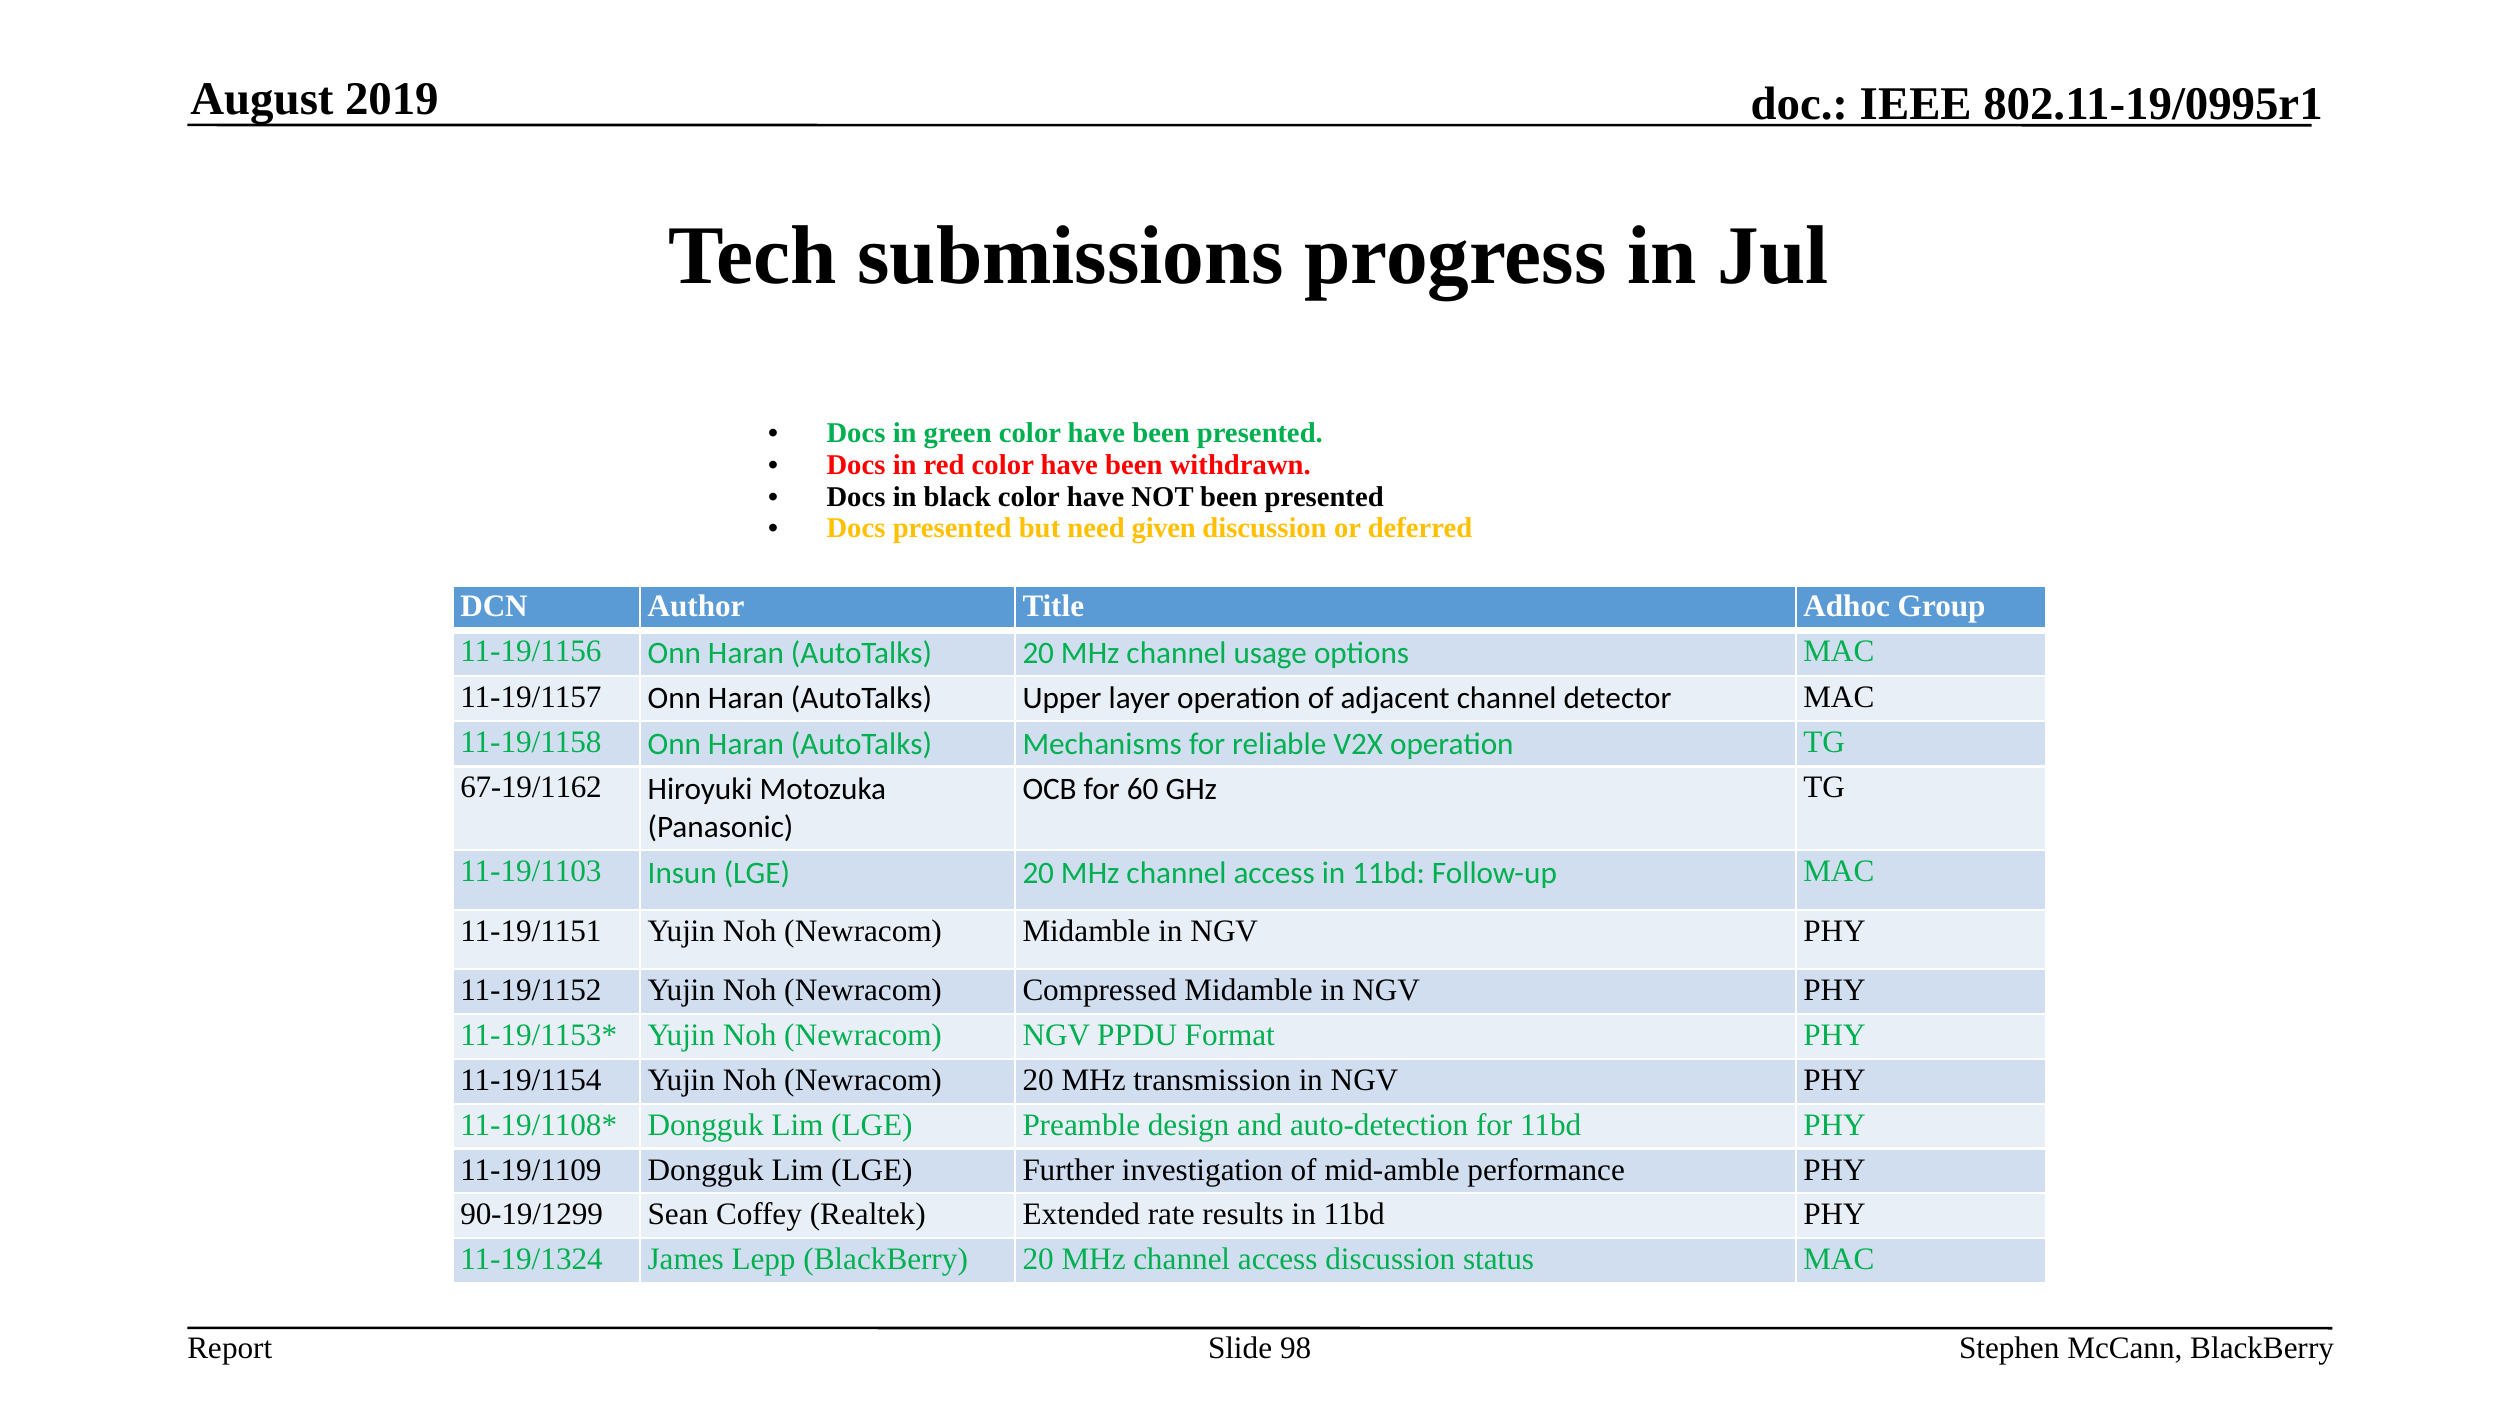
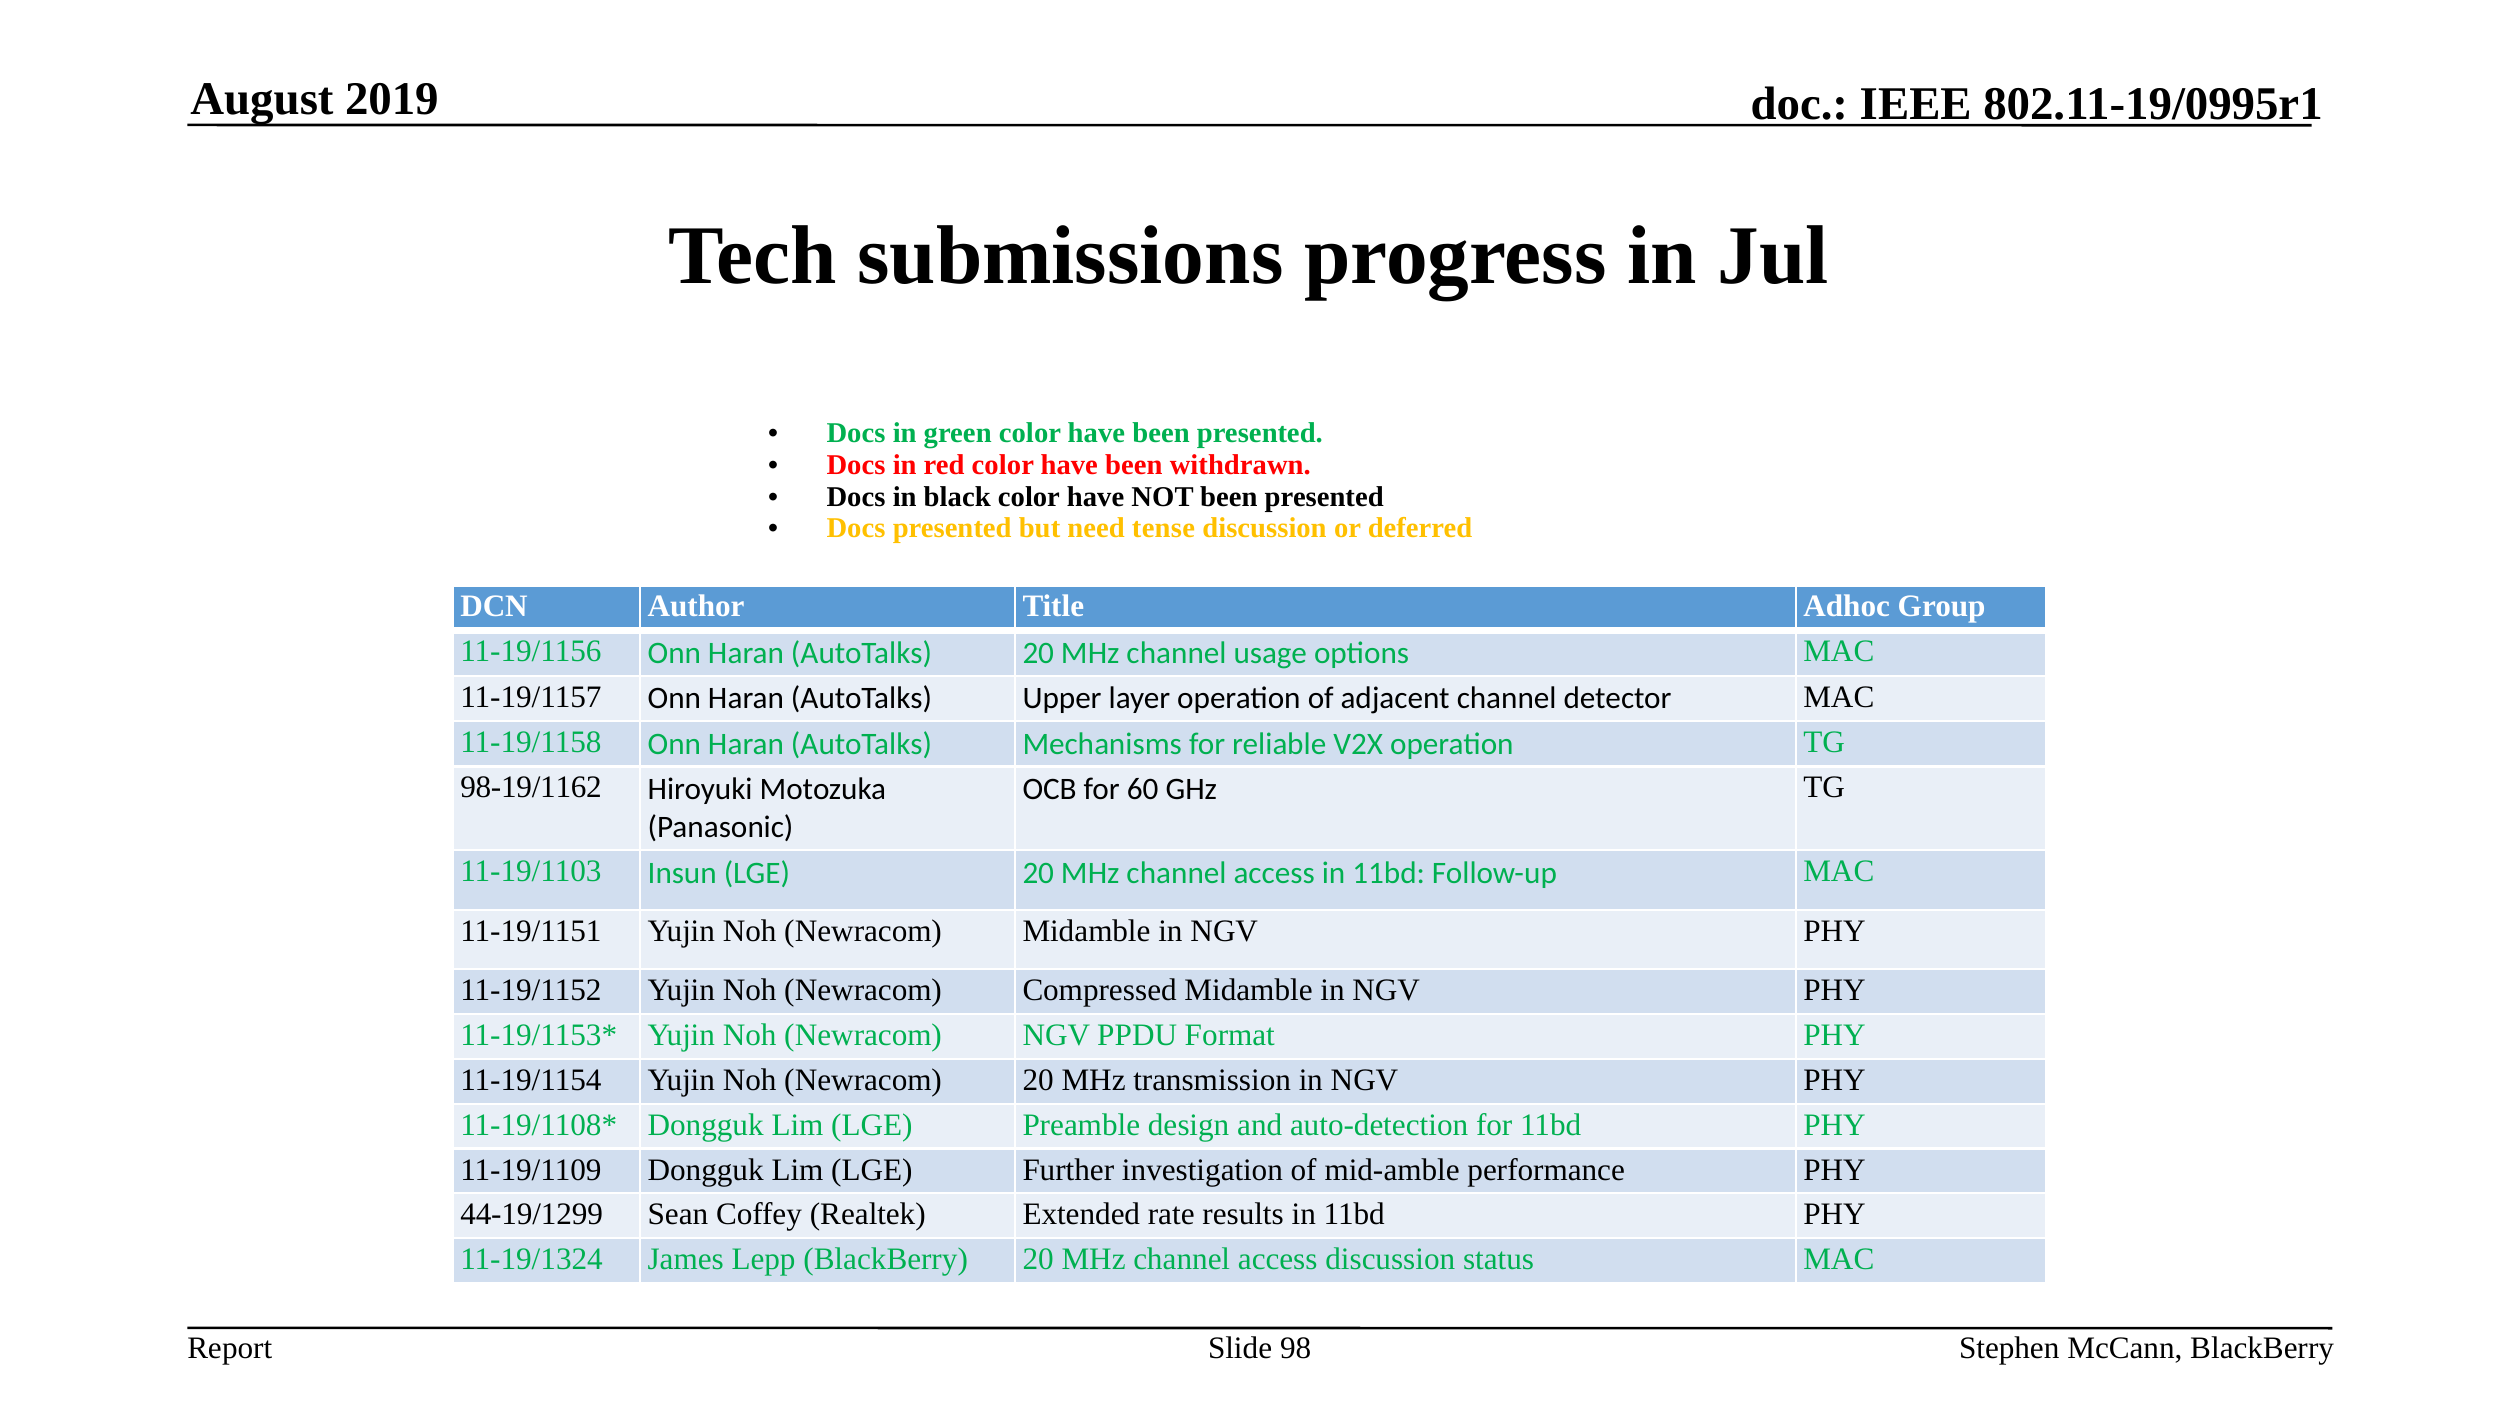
given: given -> tense
67-19/1162: 67-19/1162 -> 98-19/1162
90-19/1299: 90-19/1299 -> 44-19/1299
